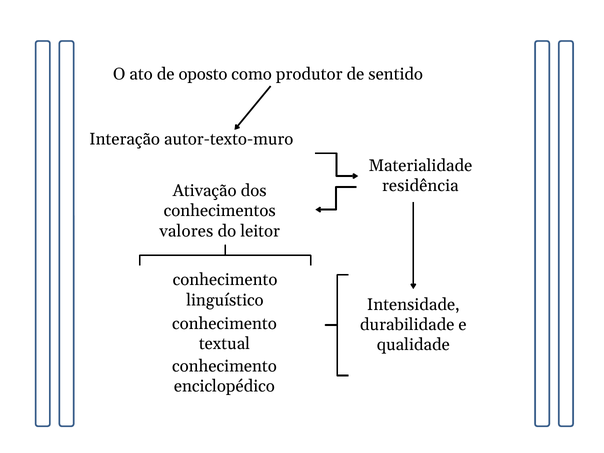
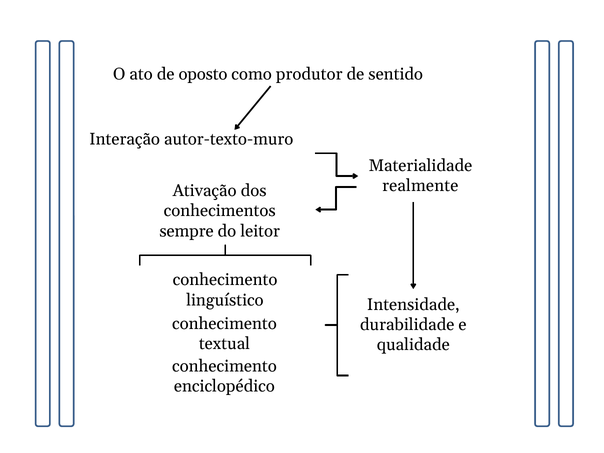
residência: residência -> realmente
valores: valores -> sempre
